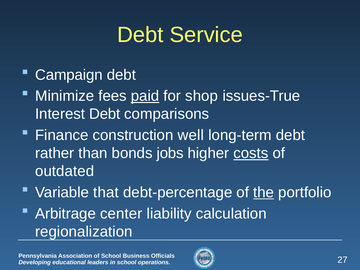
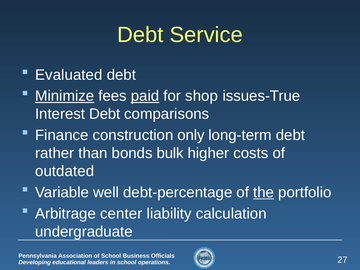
Campaign: Campaign -> Evaluated
Minimize underline: none -> present
well: well -> only
jobs: jobs -> bulk
costs underline: present -> none
that: that -> well
regionalization: regionalization -> undergraduate
